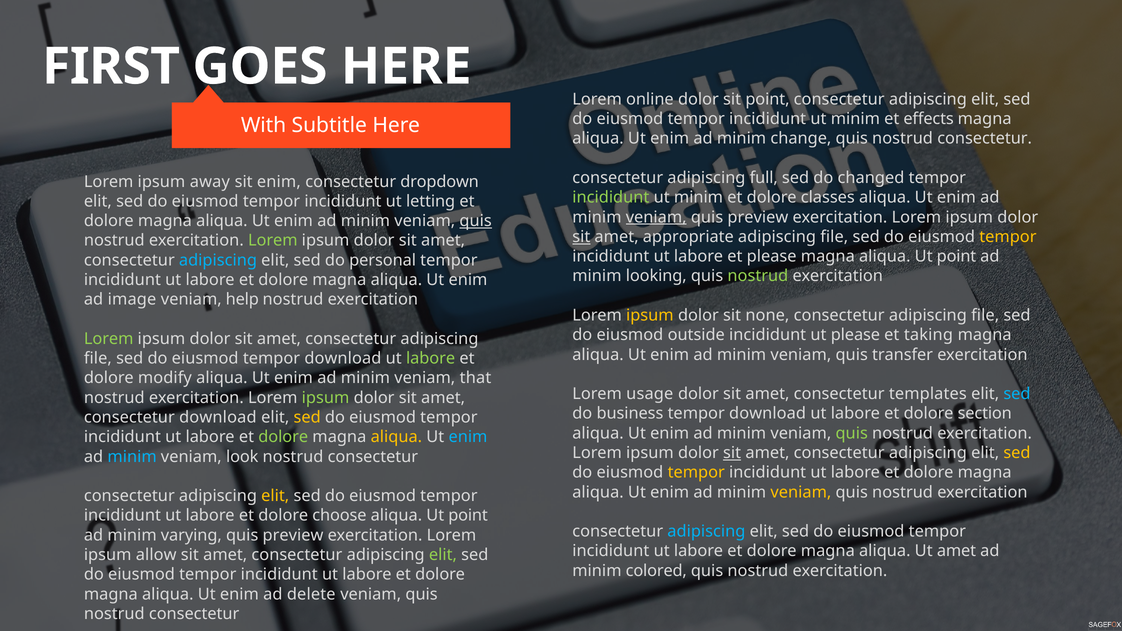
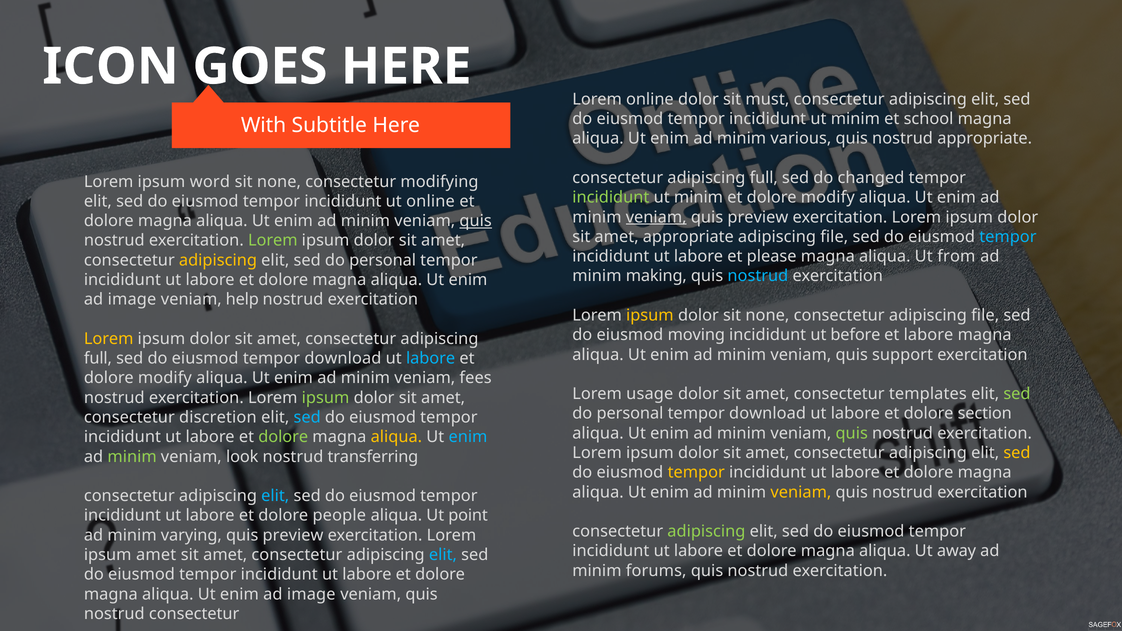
FIRST: FIRST -> ICON
sit point: point -> must
effects: effects -> school
change: change -> various
consectetur at (985, 139): consectetur -> appropriate
away: away -> word
enim at (279, 182): enim -> none
dropdown: dropdown -> modifying
classes at (828, 198): classes -> modify
ut letting: letting -> online
sit at (581, 237) underline: present -> none
tempor at (1008, 237) colour: yellow -> light blue
magna aliqua Ut point: point -> from
adipiscing at (218, 260) colour: light blue -> yellow
looking: looking -> making
nostrud at (758, 276) colour: light green -> light blue
outside: outside -> moving
ut please: please -> before
et taking: taking -> labore
Lorem at (109, 339) colour: light green -> yellow
transfer: transfer -> support
file at (98, 358): file -> full
labore at (431, 358) colour: light green -> light blue
that: that -> fees
sed at (1017, 394) colour: light blue -> light green
business at (630, 414): business -> personal
consectetur download: download -> discretion
sed at (307, 417) colour: yellow -> light blue
sit at (732, 453) underline: present -> none
minim at (132, 457) colour: light blue -> light green
consectetur at (373, 457): consectetur -> transferring
elit at (275, 496) colour: yellow -> light blue
choose: choose -> people
adipiscing at (706, 532) colour: light blue -> light green
Ut amet: amet -> away
ipsum allow: allow -> amet
elit at (443, 555) colour: light green -> light blue
colored: colored -> forums
delete at (311, 594): delete -> image
